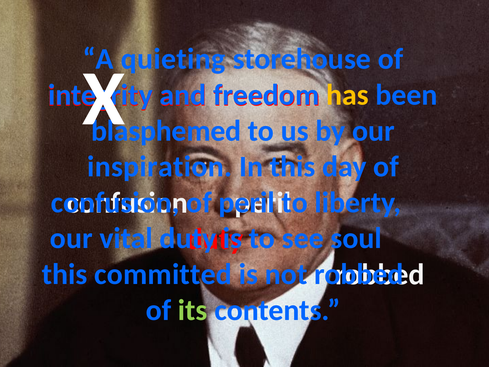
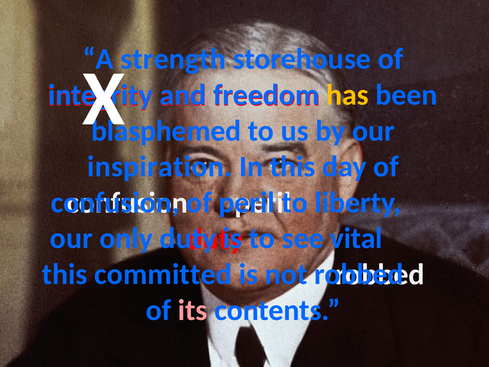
quieting: quieting -> strength
vital: vital -> only
soul: soul -> vital
its colour: light green -> pink
